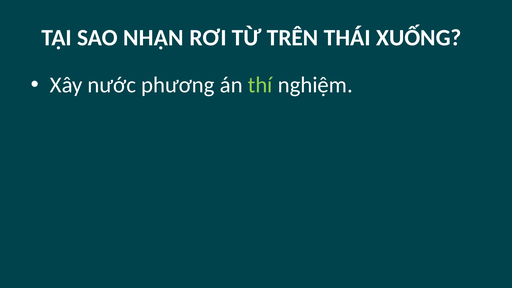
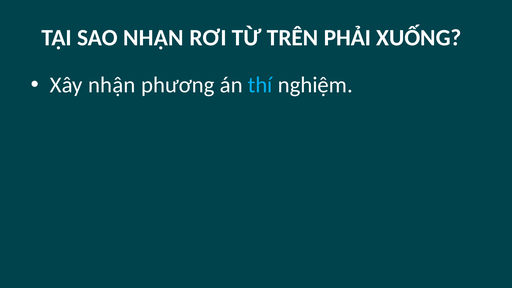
THÁI: THÁI -> PHẢI
Xây nước: nước -> nhận
thí colour: light green -> light blue
